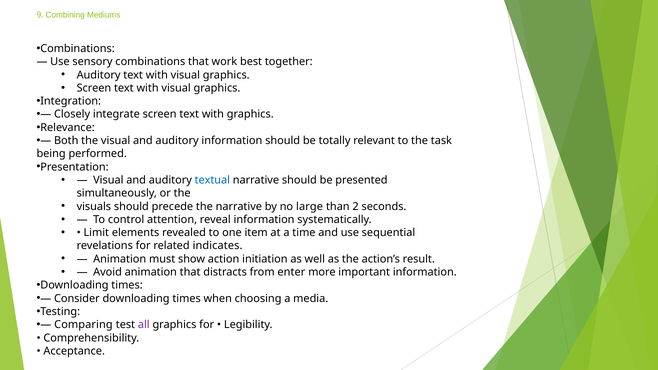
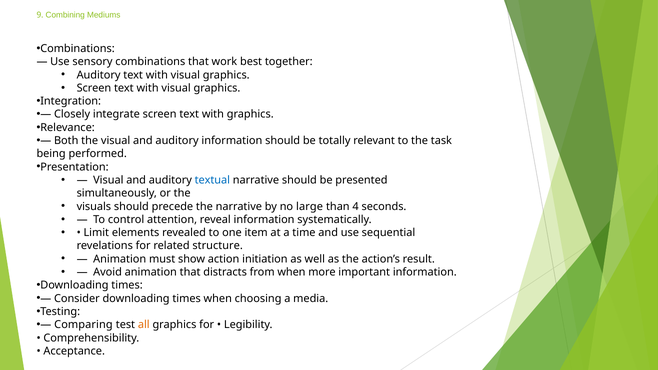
2: 2 -> 4
indicates: indicates -> structure
from enter: enter -> when
all colour: purple -> orange
